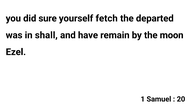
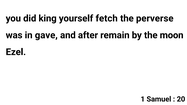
sure: sure -> king
departed: departed -> perverse
shall: shall -> gave
have: have -> after
